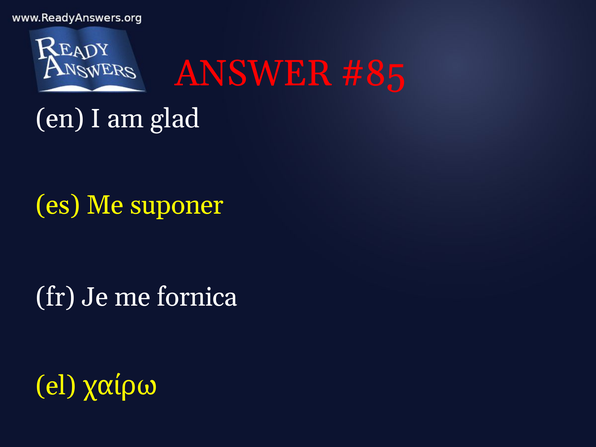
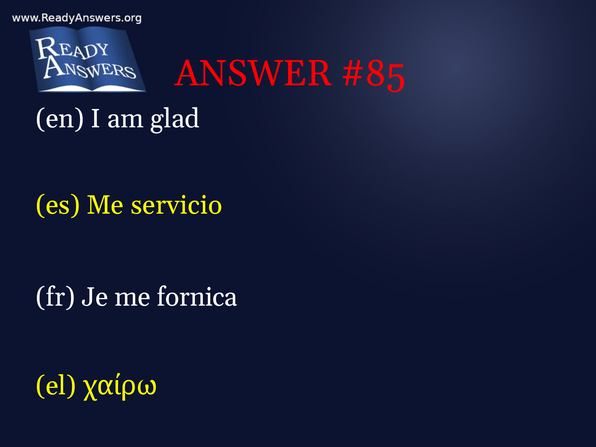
suponer: suponer -> servicio
